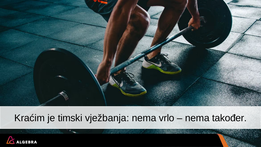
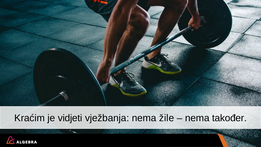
timski: timski -> vidjeti
vrlo: vrlo -> žile
